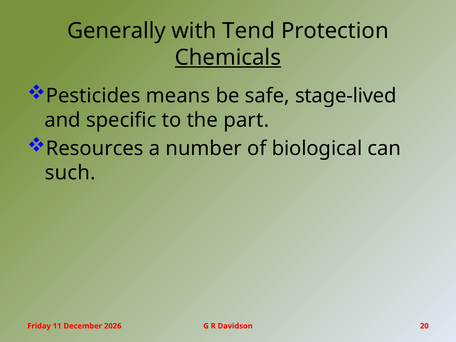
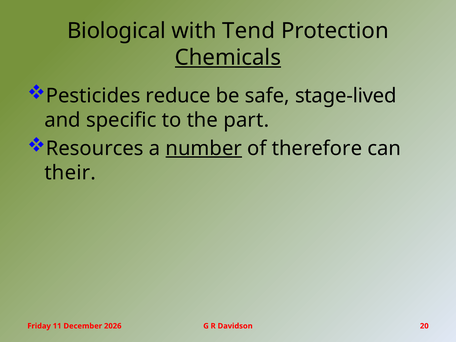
Generally: Generally -> Biological
means: means -> reduce
number underline: none -> present
biological: biological -> therefore
such: such -> their
